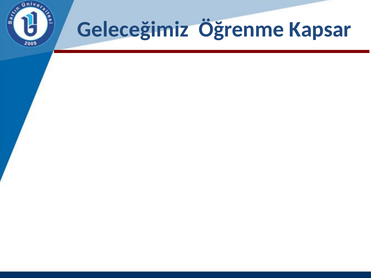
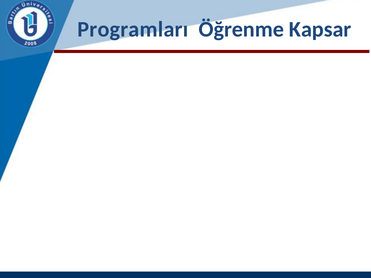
Geleceğimiz: Geleceğimiz -> Programları
